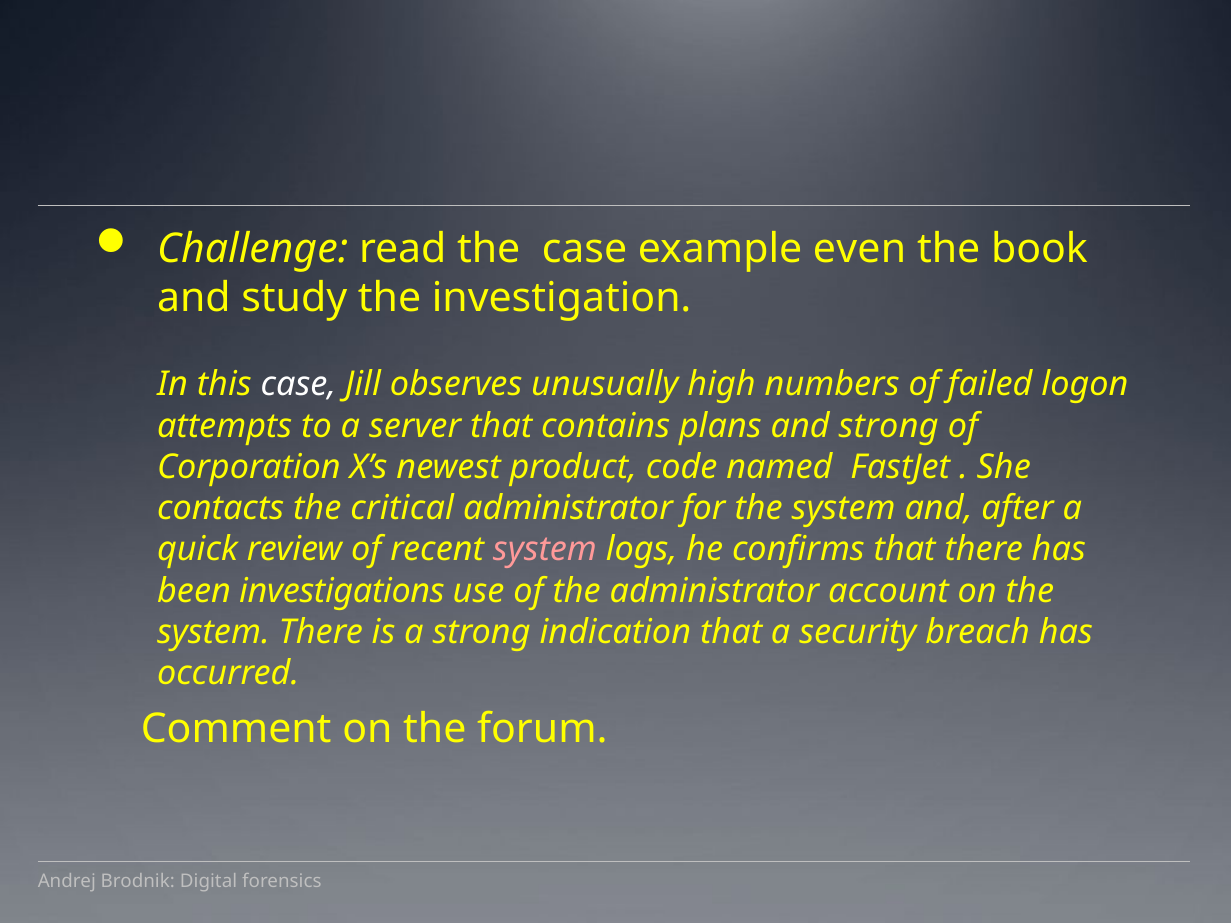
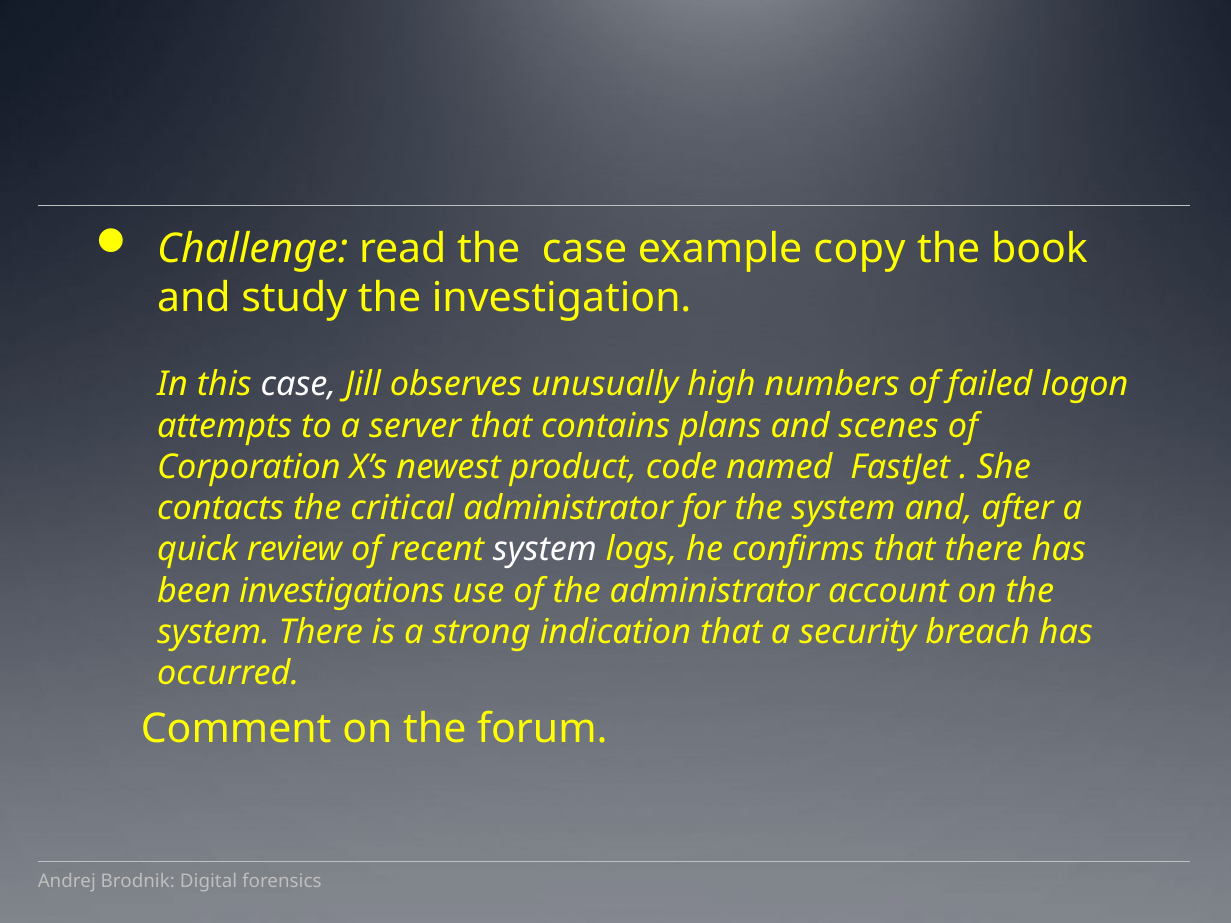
even: even -> copy
and strong: strong -> scenes
system at (545, 550) colour: pink -> white
